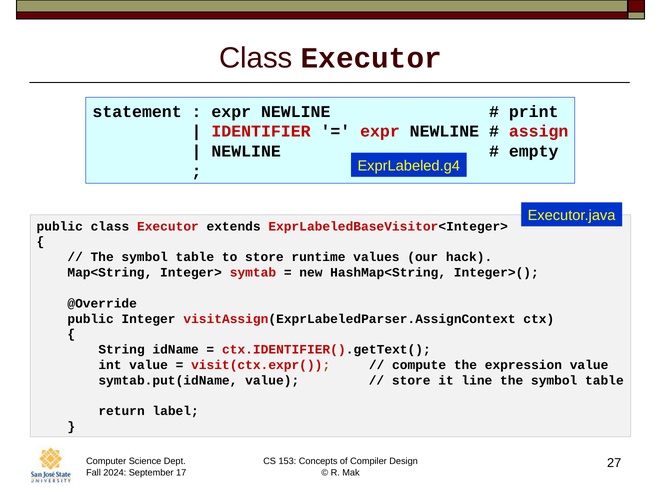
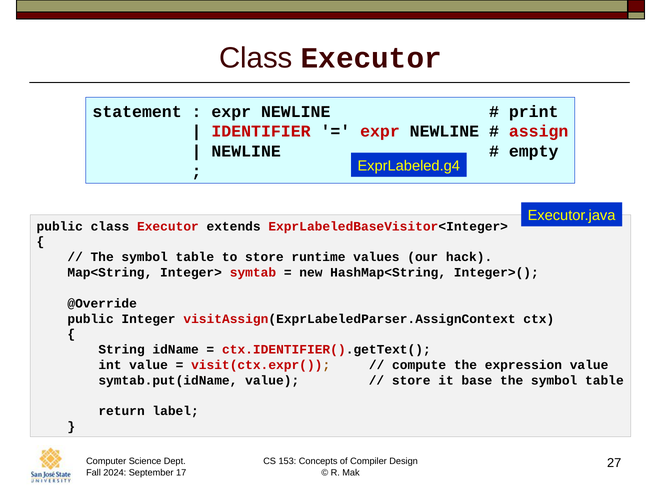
line: line -> base
